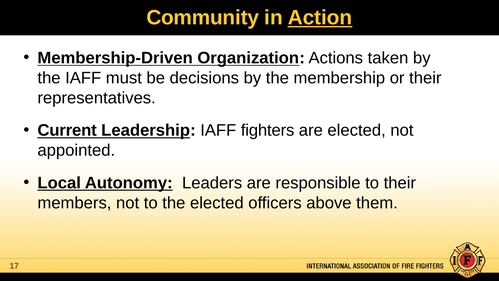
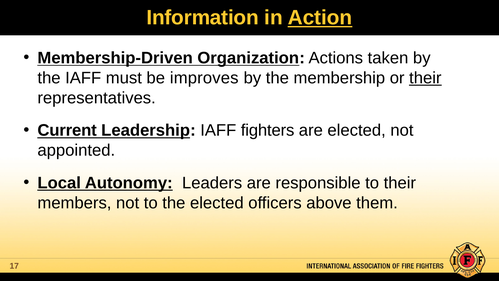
Community: Community -> Information
decisions: decisions -> improves
their at (425, 78) underline: none -> present
